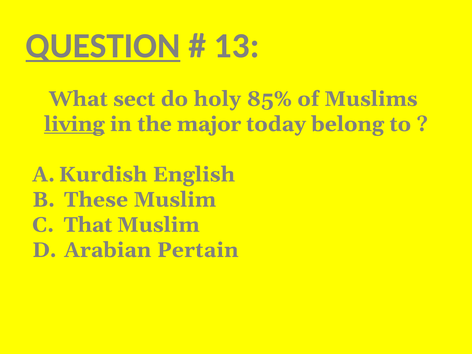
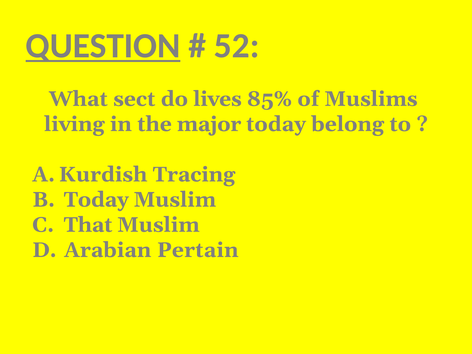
13: 13 -> 52
holy: holy -> lives
living underline: present -> none
English: English -> Tracing
These at (96, 200): These -> Today
